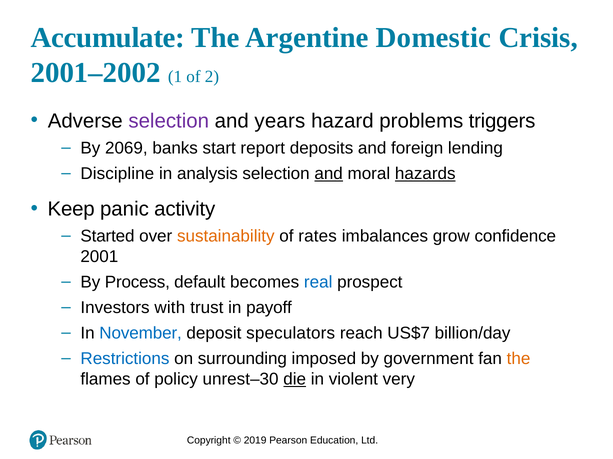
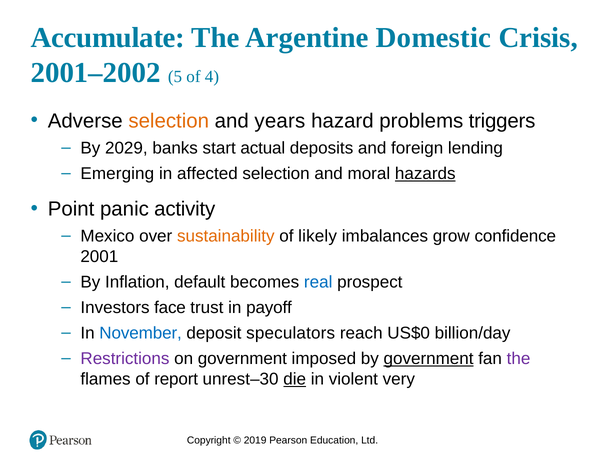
1: 1 -> 5
2: 2 -> 4
selection at (169, 121) colour: purple -> orange
2069: 2069 -> 2029
report: report -> actual
Discipline: Discipline -> Emerging
analysis: analysis -> affected
and at (329, 174) underline: present -> none
Keep: Keep -> Point
Started: Started -> Mexico
rates: rates -> likely
Process: Process -> Inflation
with: with -> face
US$7: US$7 -> US$0
Restrictions colour: blue -> purple
on surrounding: surrounding -> government
government at (429, 359) underline: none -> present
the at (518, 359) colour: orange -> purple
policy: policy -> report
